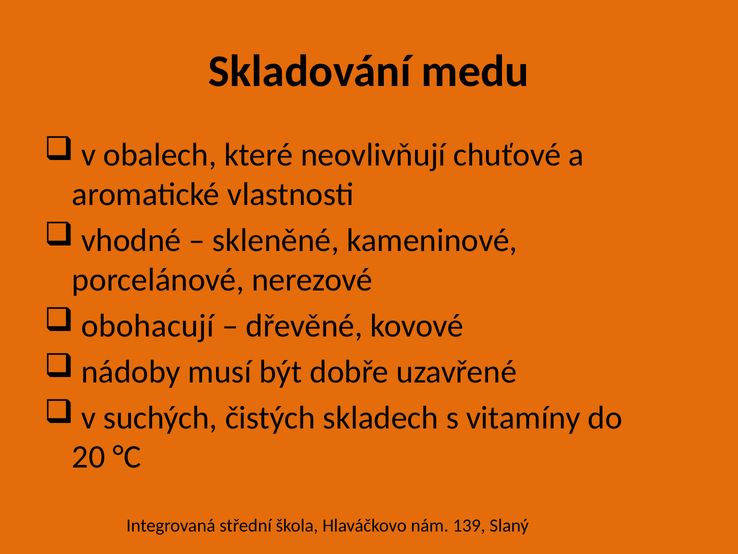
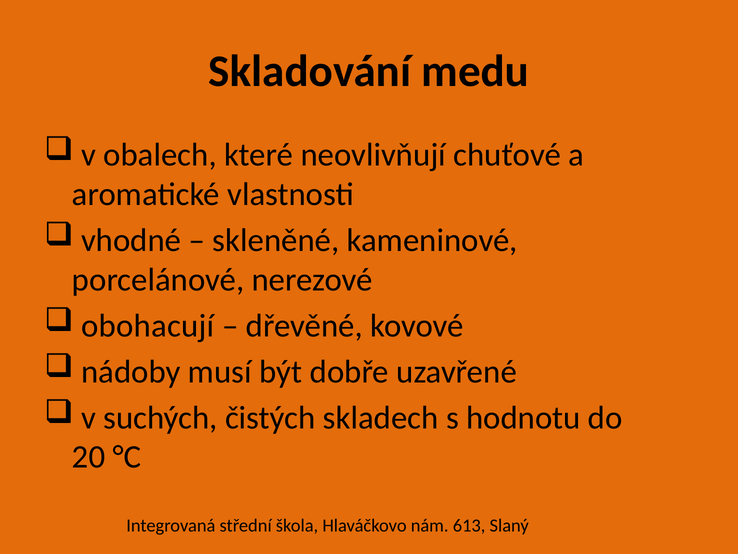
vitamíny: vitamíny -> hodnotu
139: 139 -> 613
